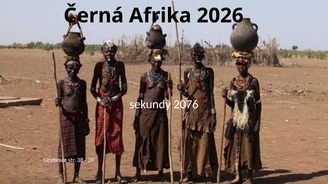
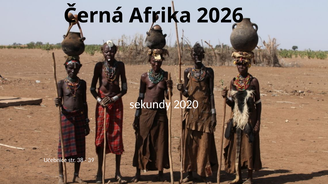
2076: 2076 -> 2020
